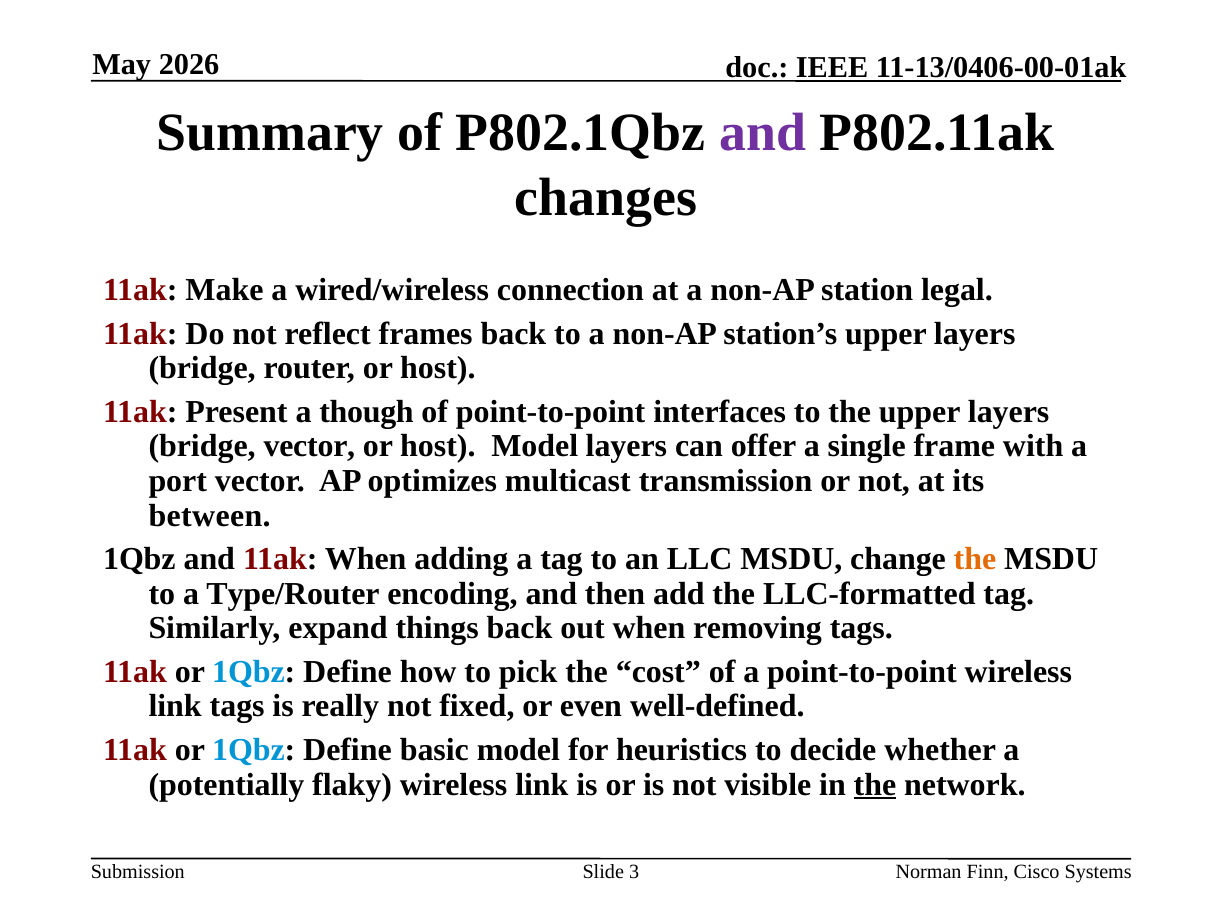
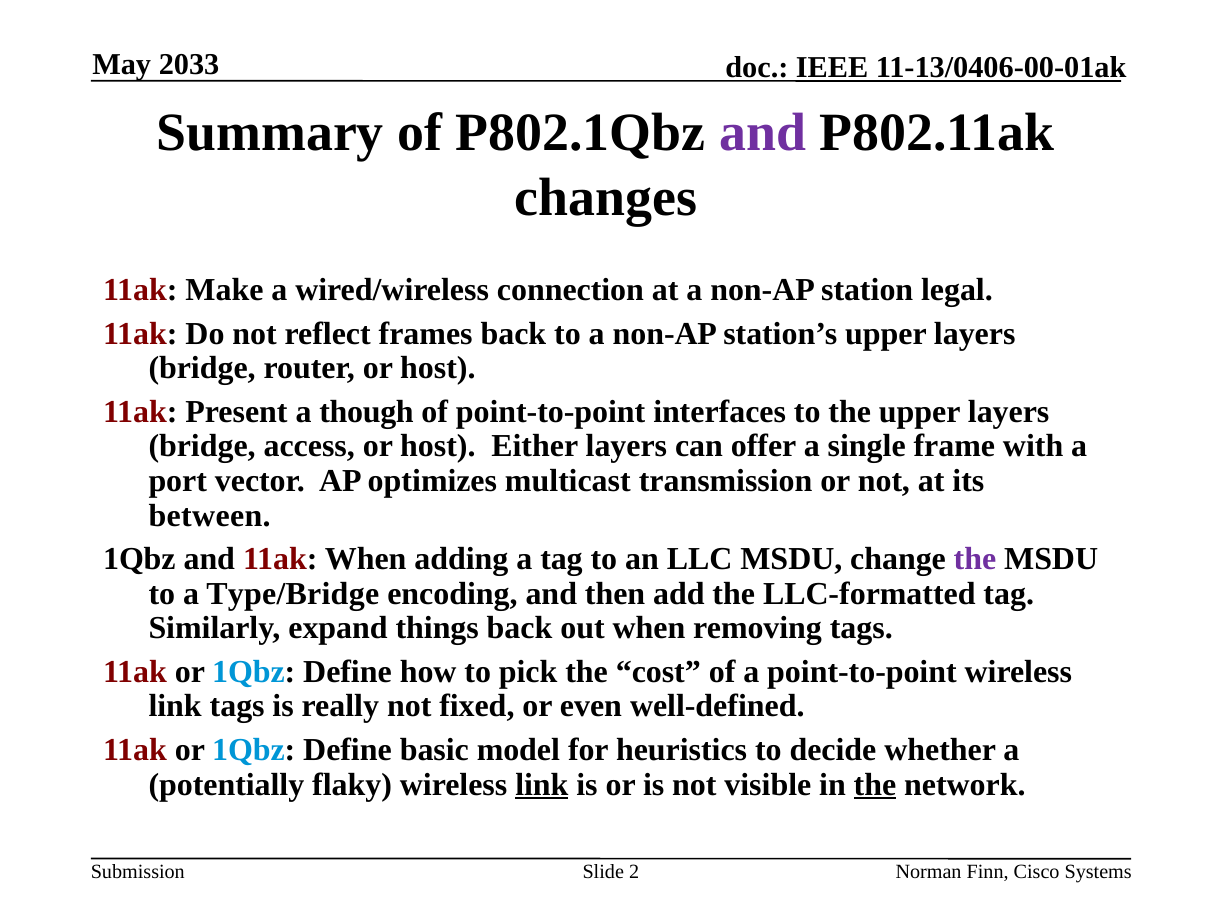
2026: 2026 -> 2033
bridge vector: vector -> access
host Model: Model -> Either
the at (975, 559) colour: orange -> purple
Type/Router: Type/Router -> Type/Bridge
link at (542, 785) underline: none -> present
3: 3 -> 2
